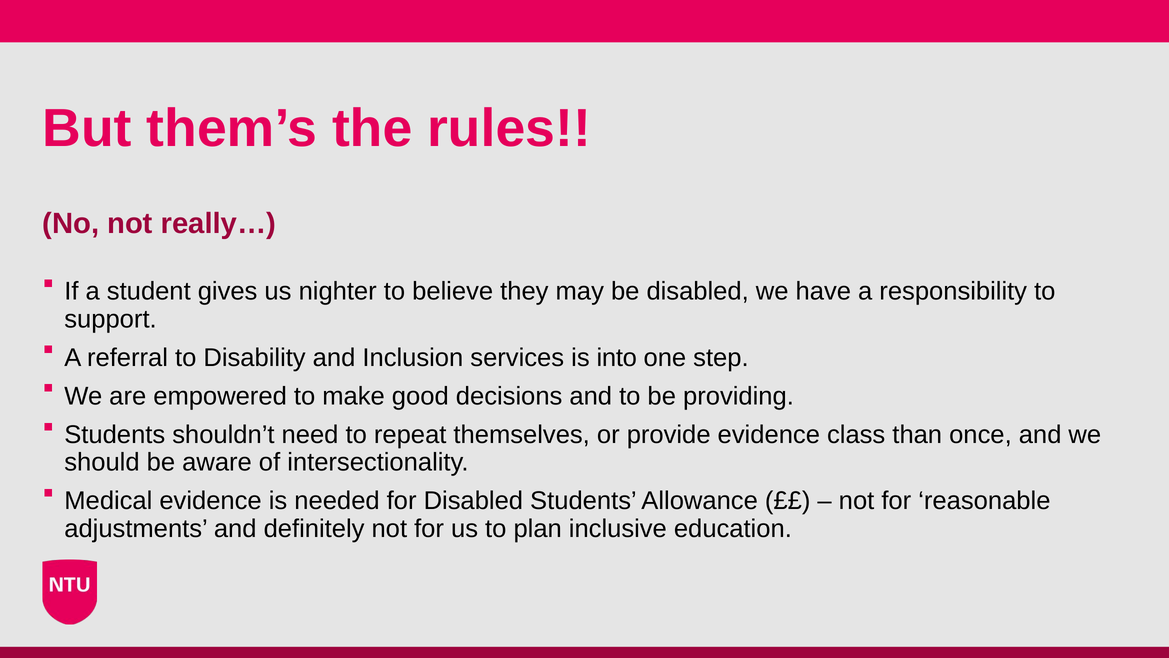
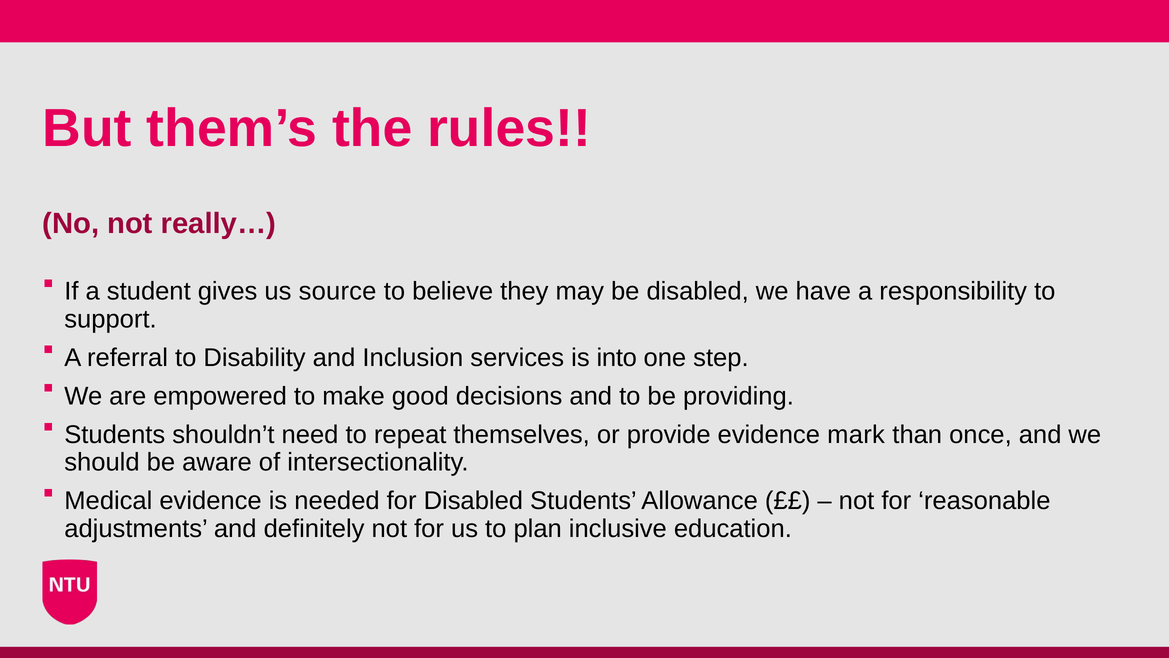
nighter: nighter -> source
class: class -> mark
